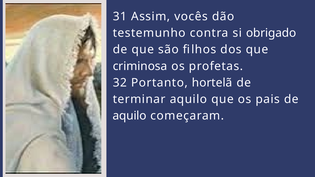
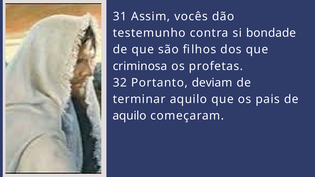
obrigado: obrigado -> bondade
hortelã: hortelã -> deviam
